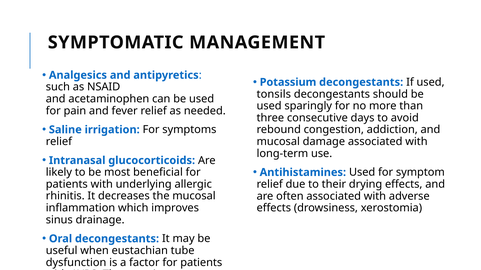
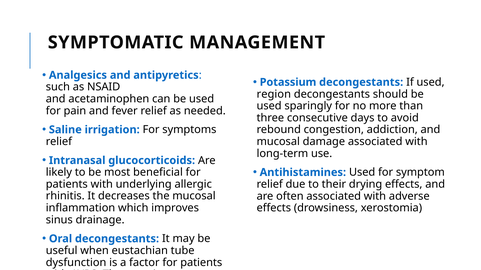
tonsils: tonsils -> region
